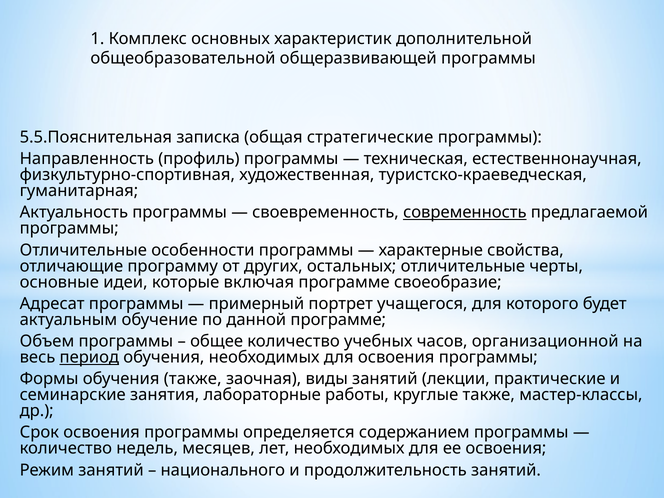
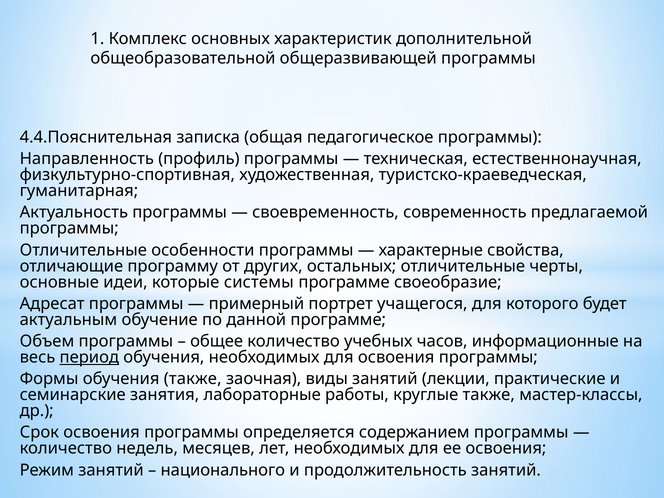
5.5.Пояснительная: 5.5.Пояснительная -> 4.4.Пояснительная
стратегические: стратегические -> педагогическое
современность underline: present -> none
включая: включая -> системы
организационной: организационной -> информационные
